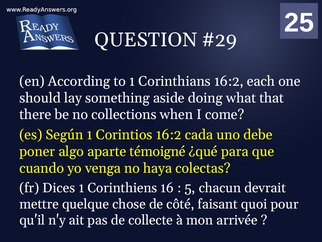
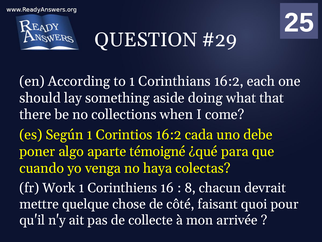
Dices: Dices -> Work
5: 5 -> 8
